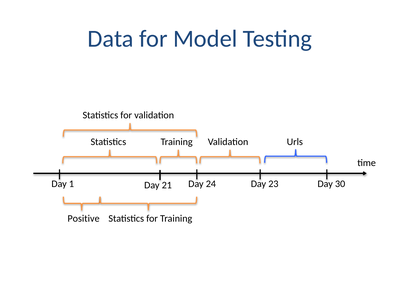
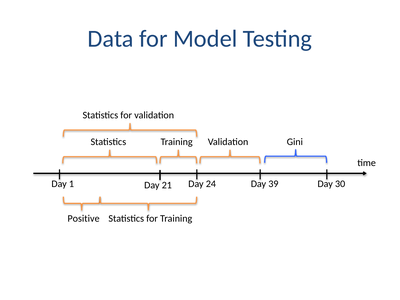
Urls: Urls -> Gini
23: 23 -> 39
